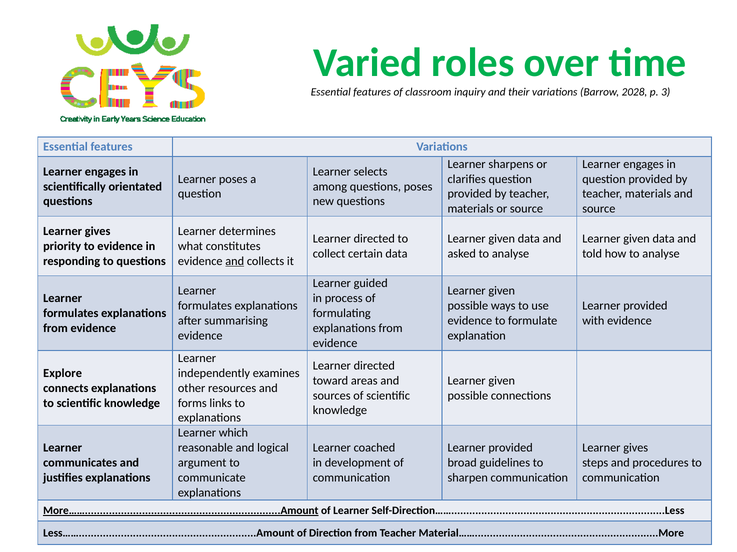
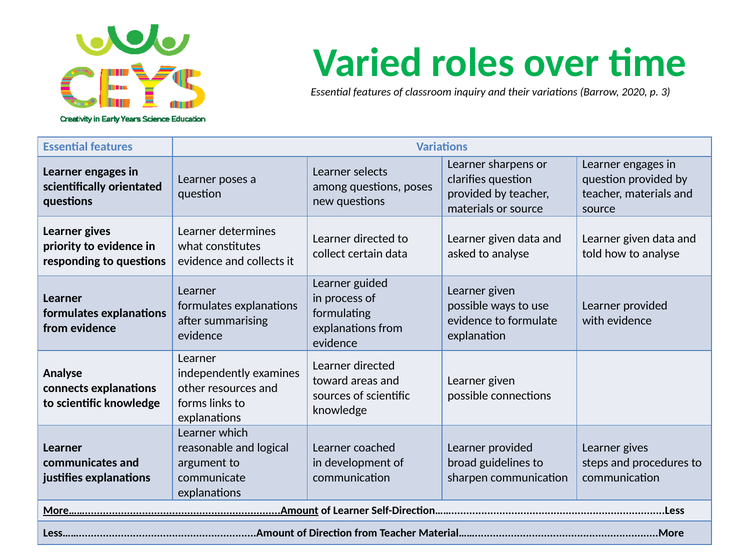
2028: 2028 -> 2020
and at (235, 261) underline: present -> none
Explore at (63, 374): Explore -> Analyse
